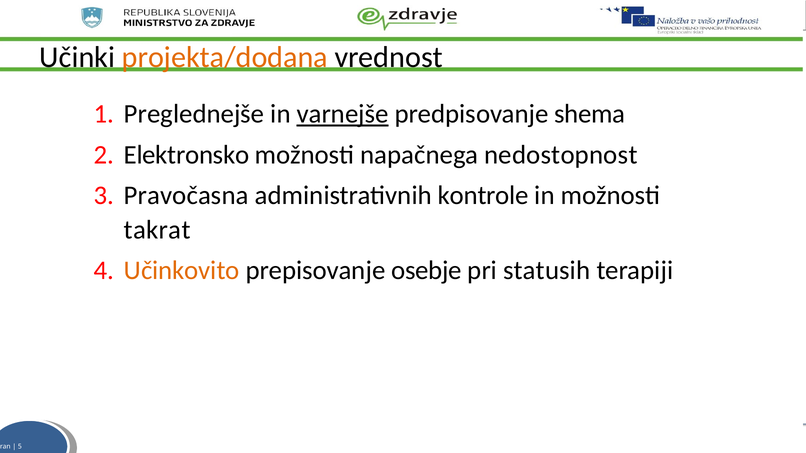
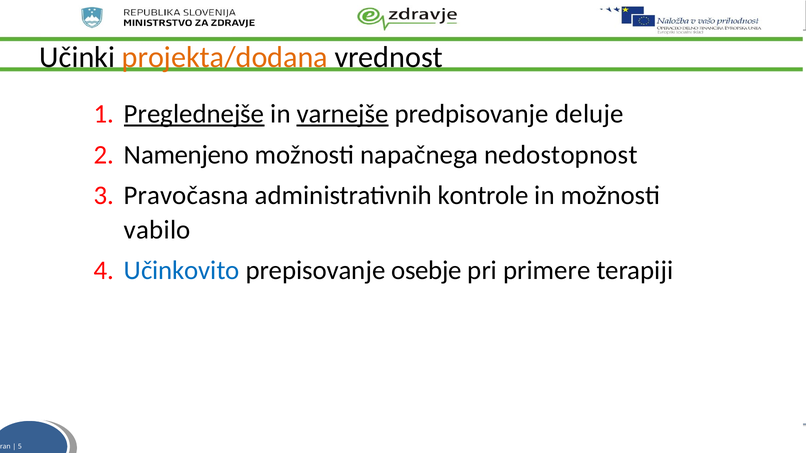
Preglednejše underline: none -> present
shema: shema -> deluje
Elektronsko: Elektronsko -> Namenjeno
takrat: takrat -> vabilo
Učinkovito colour: orange -> blue
statusih: statusih -> primere
